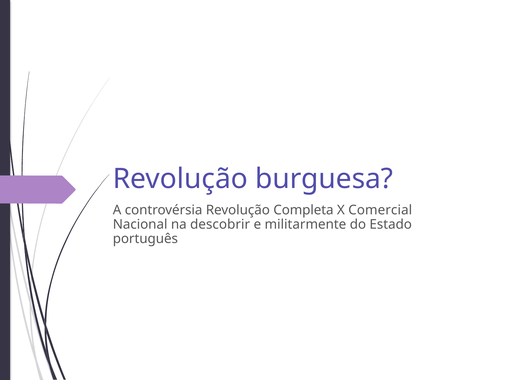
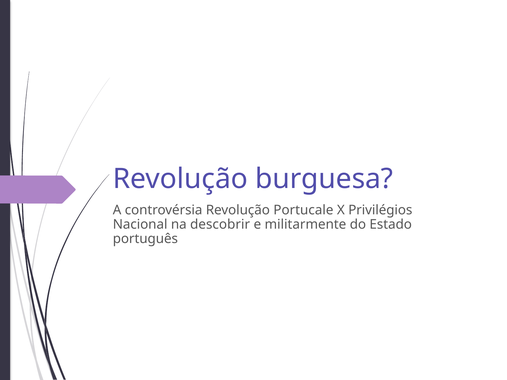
Completa: Completa -> Portucale
Comercial: Comercial -> Privilégios
